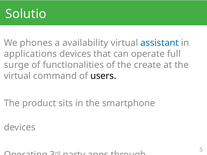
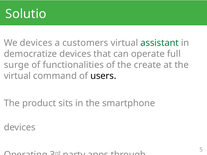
We phones: phones -> devices
availability: availability -> customers
assistant colour: blue -> green
applications: applications -> democratize
